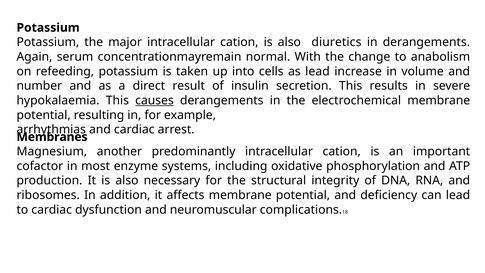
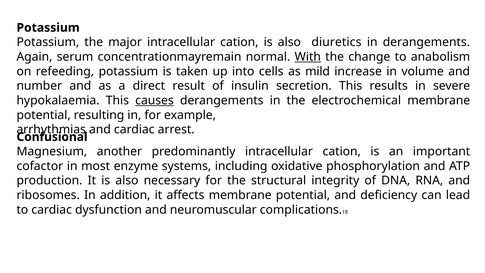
With underline: none -> present
as lead: lead -> mild
Membranes: Membranes -> Confusional
